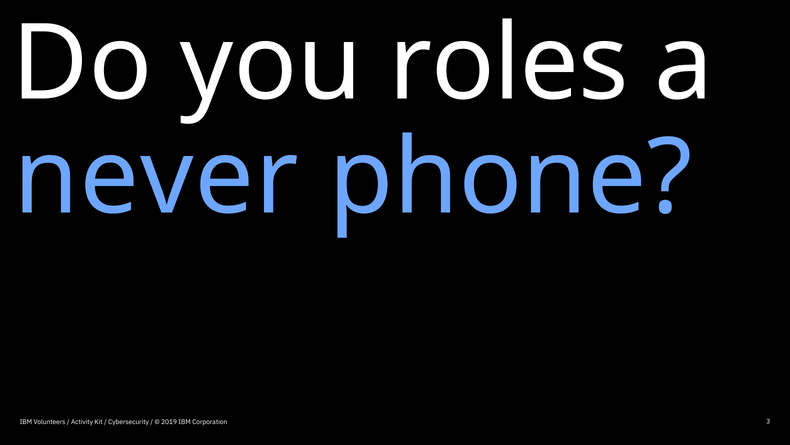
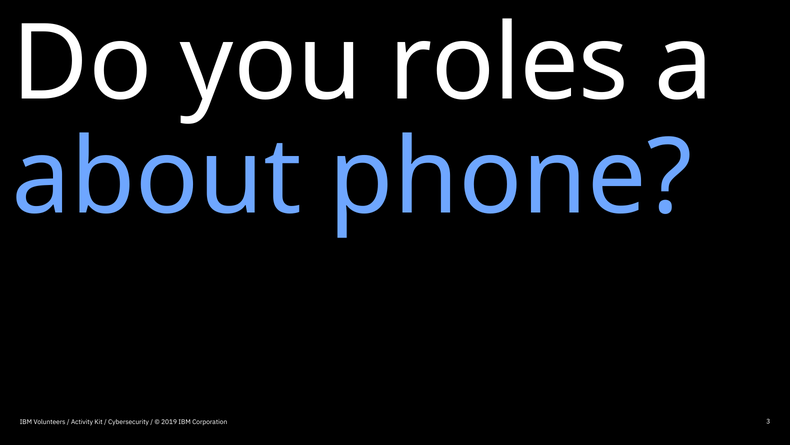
never: never -> about
